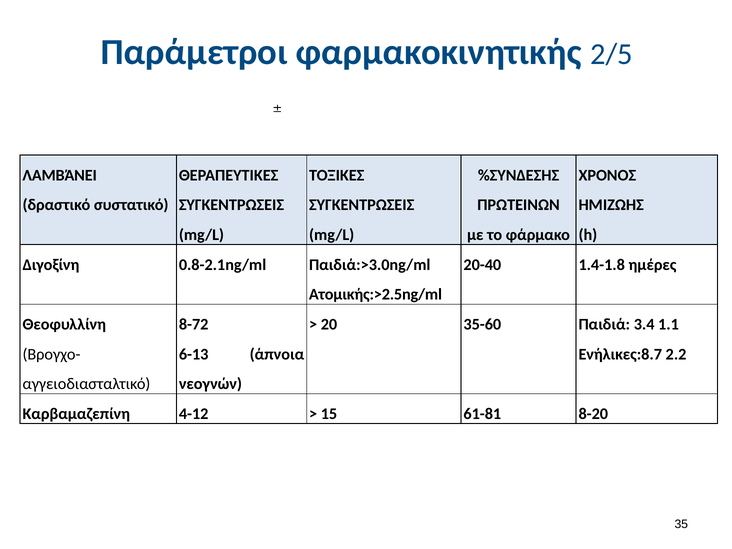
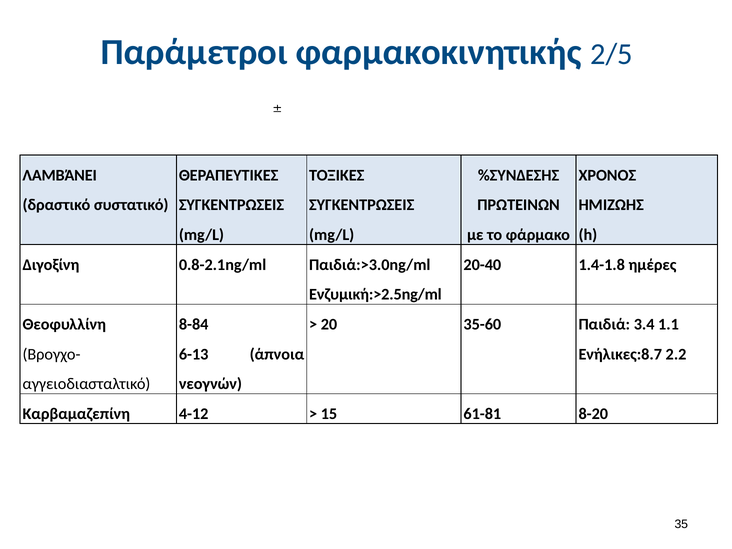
Ατομικής:>2.5ng/ml: Ατομικής:>2.5ng/ml -> Ενζυμική:>2.5ng/ml
8-72: 8-72 -> 8-84
